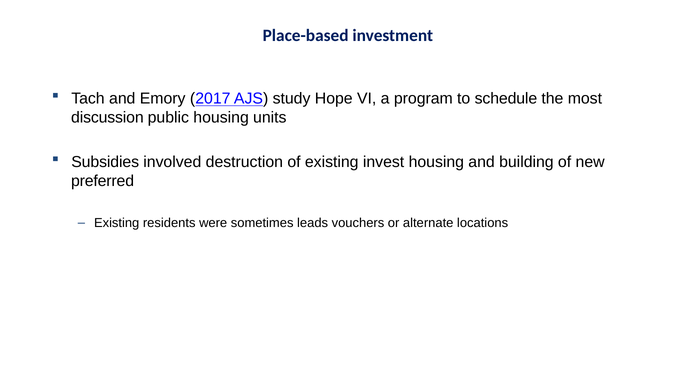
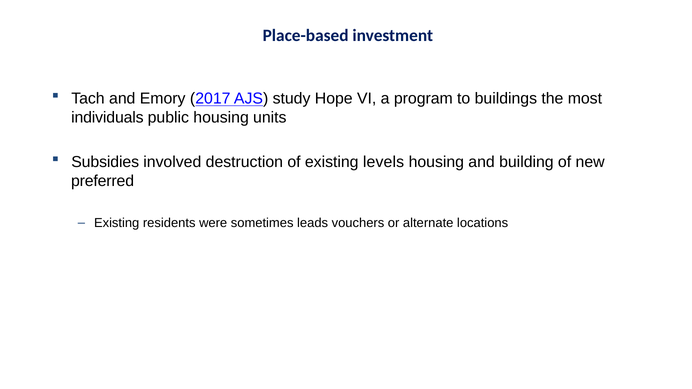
schedule: schedule -> buildings
discussion: discussion -> individuals
invest: invest -> levels
